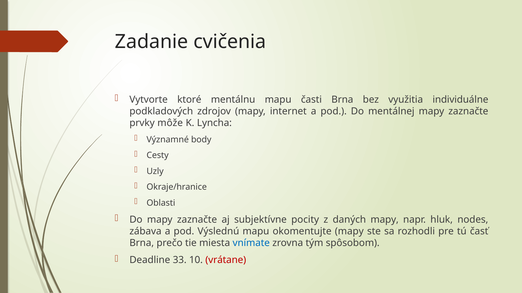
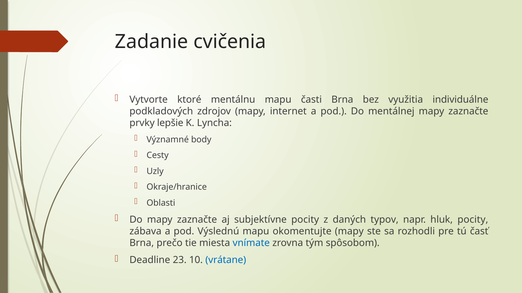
môže: môže -> lepšie
daných mapy: mapy -> typov
hluk nodes: nodes -> pocity
33: 33 -> 23
vrátane colour: red -> blue
